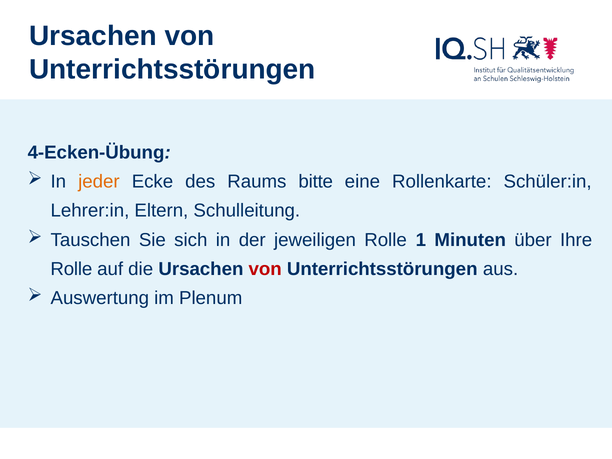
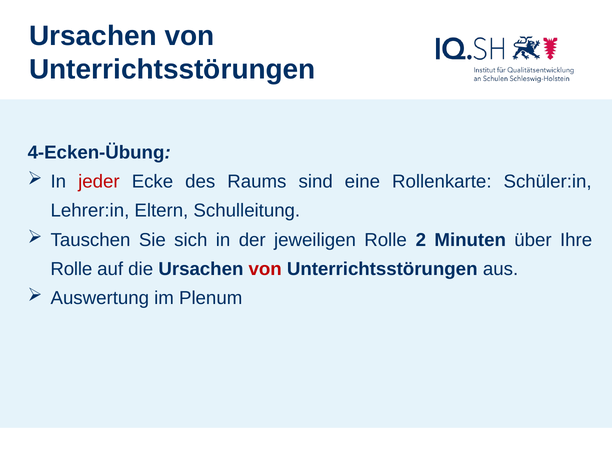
jeder colour: orange -> red
bitte: bitte -> sind
1: 1 -> 2
